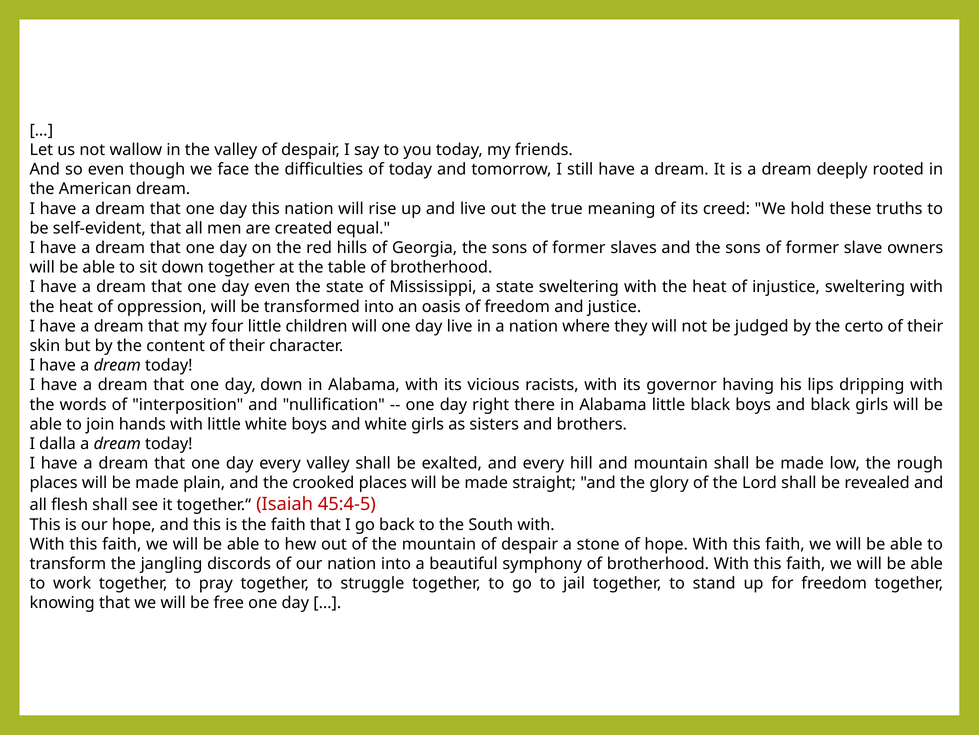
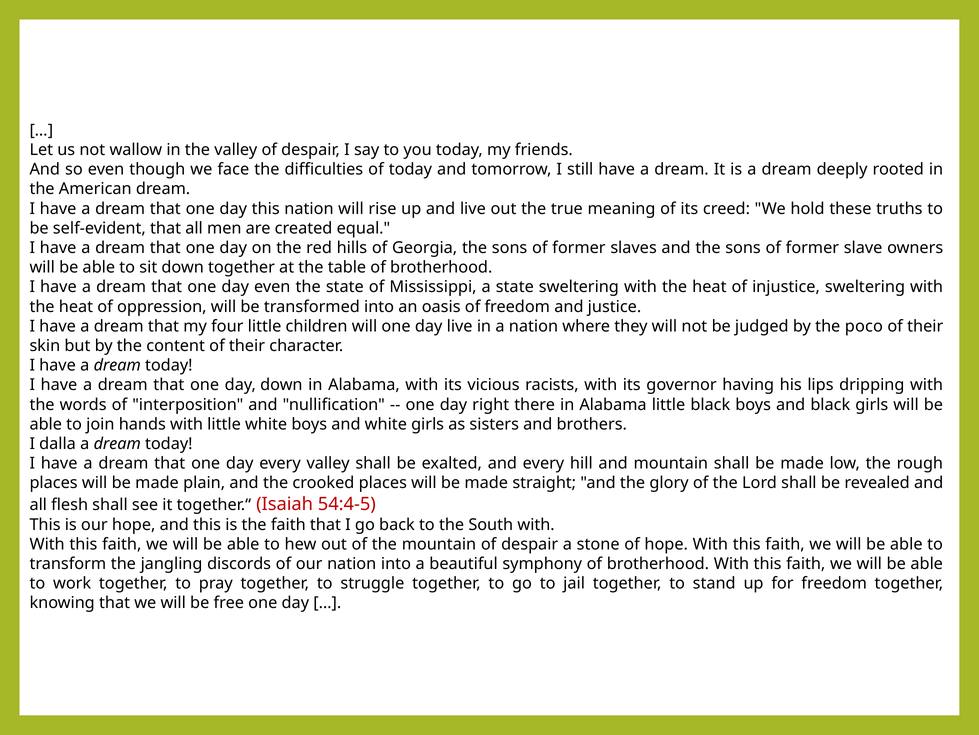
certo: certo -> poco
45:4-5: 45:4-5 -> 54:4-5
